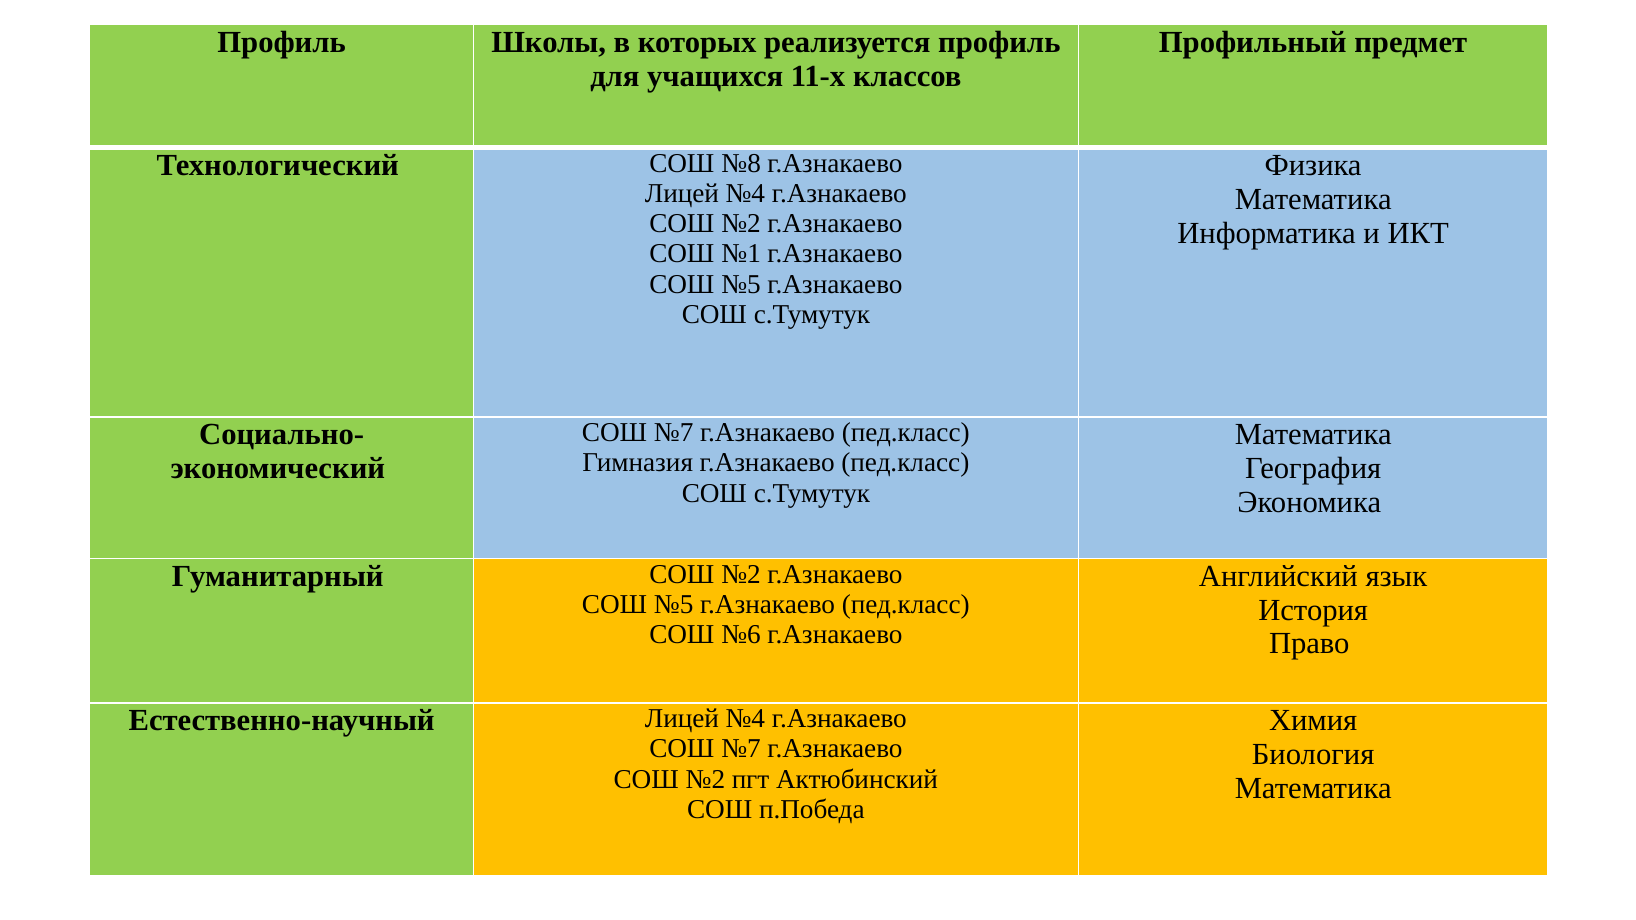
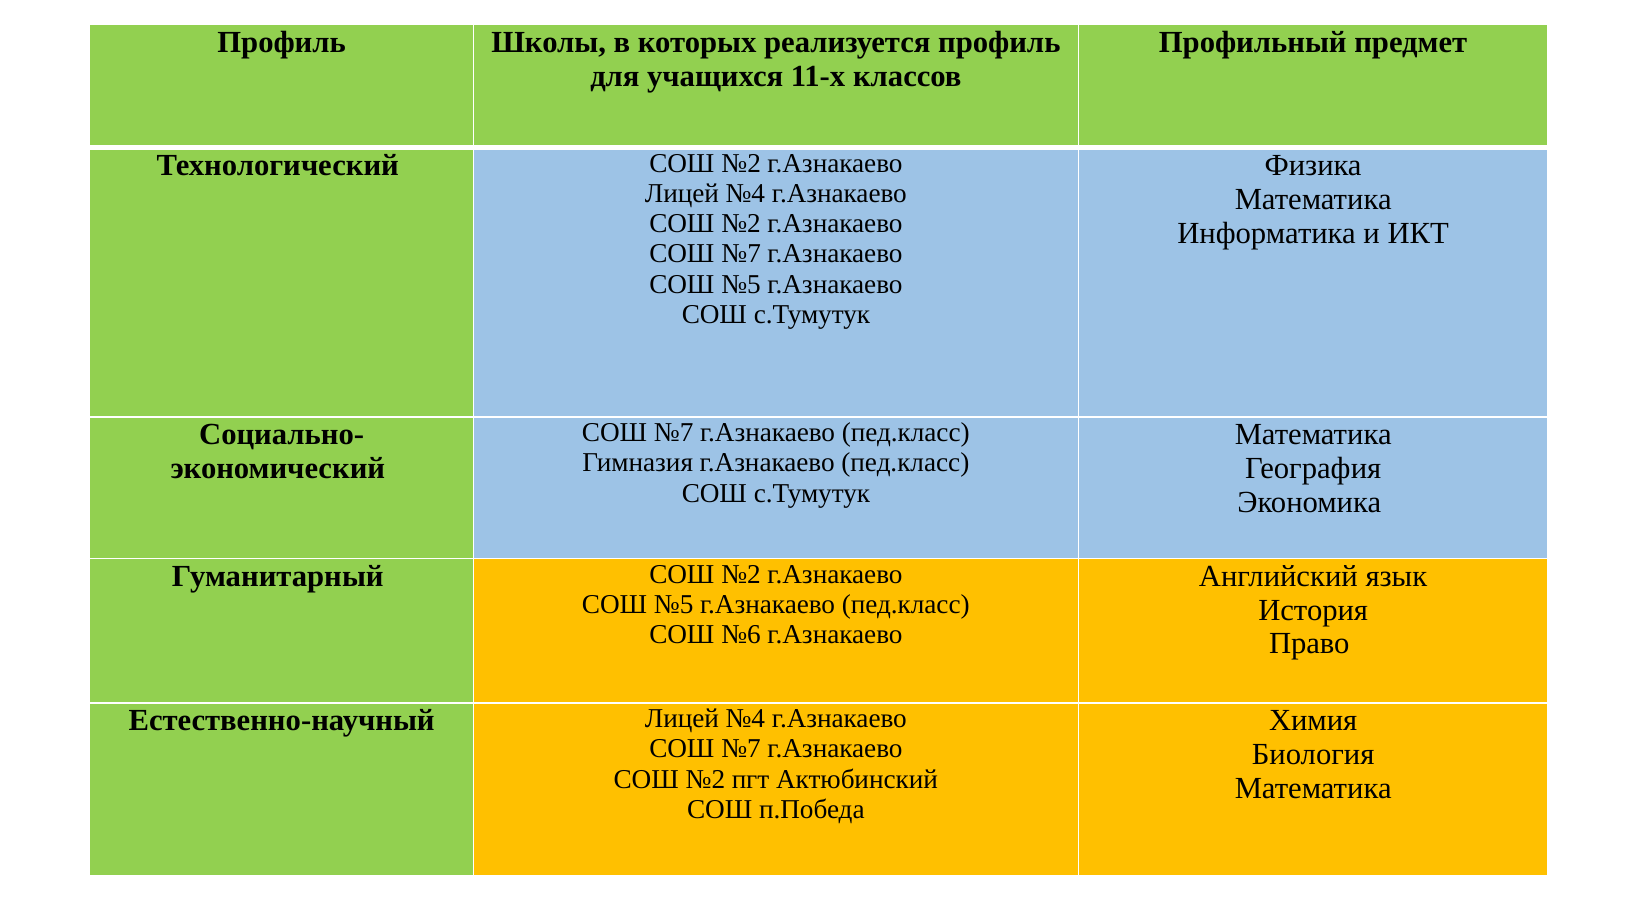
Технологический СОШ №8: №8 -> №2
№1 at (741, 254): №1 -> №7
